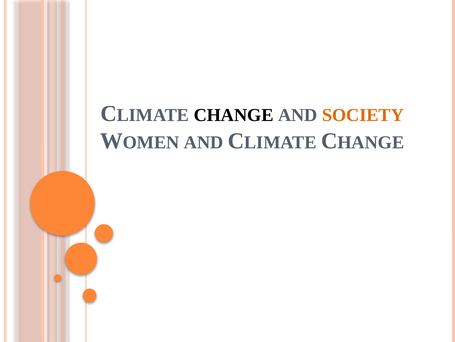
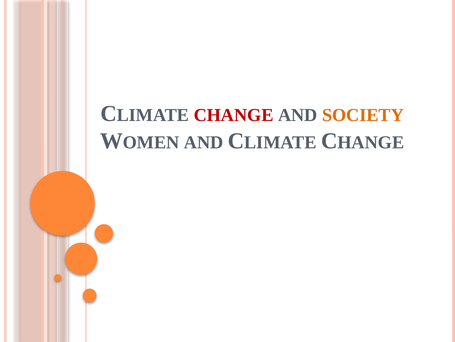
CHANGE colour: black -> red
